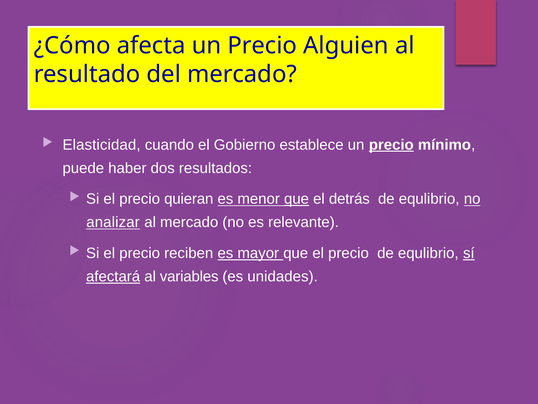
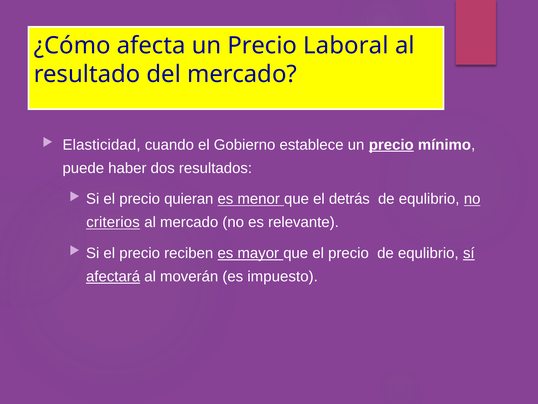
Alguien: Alguien -> Laboral
que at (297, 199) underline: present -> none
analizar: analizar -> criterios
variables: variables -> moverán
unidades: unidades -> impuesto
